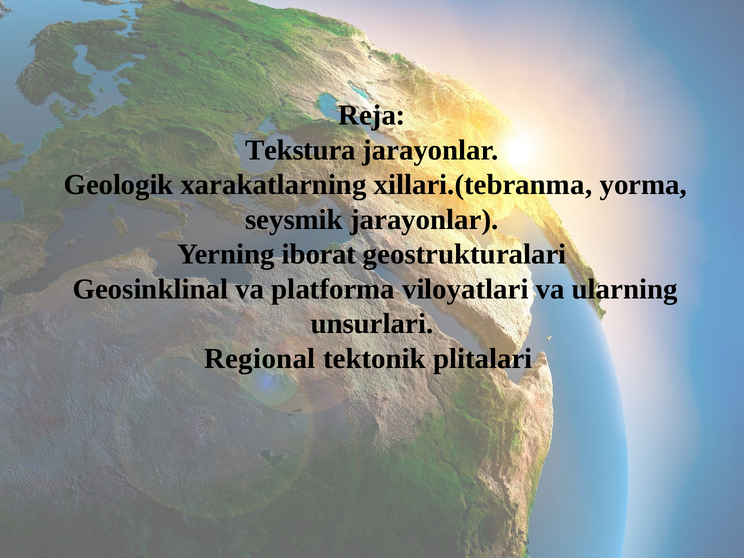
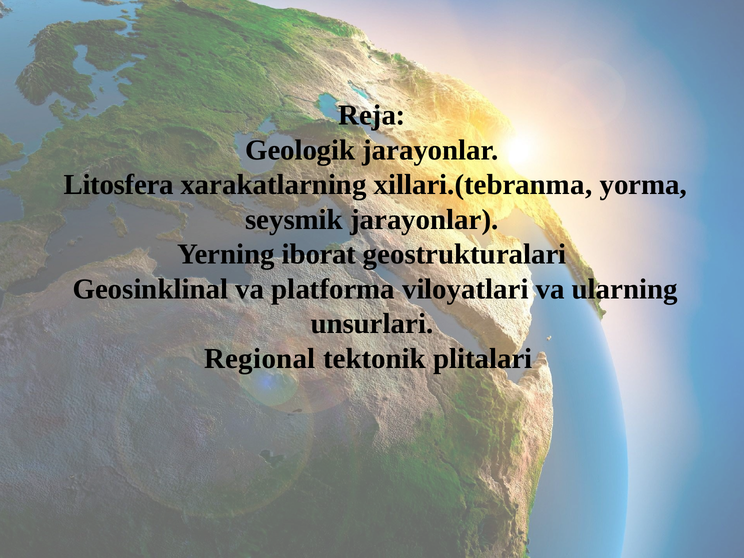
Tekstura: Tekstura -> Geologik
Geologik: Geologik -> Litosfera
